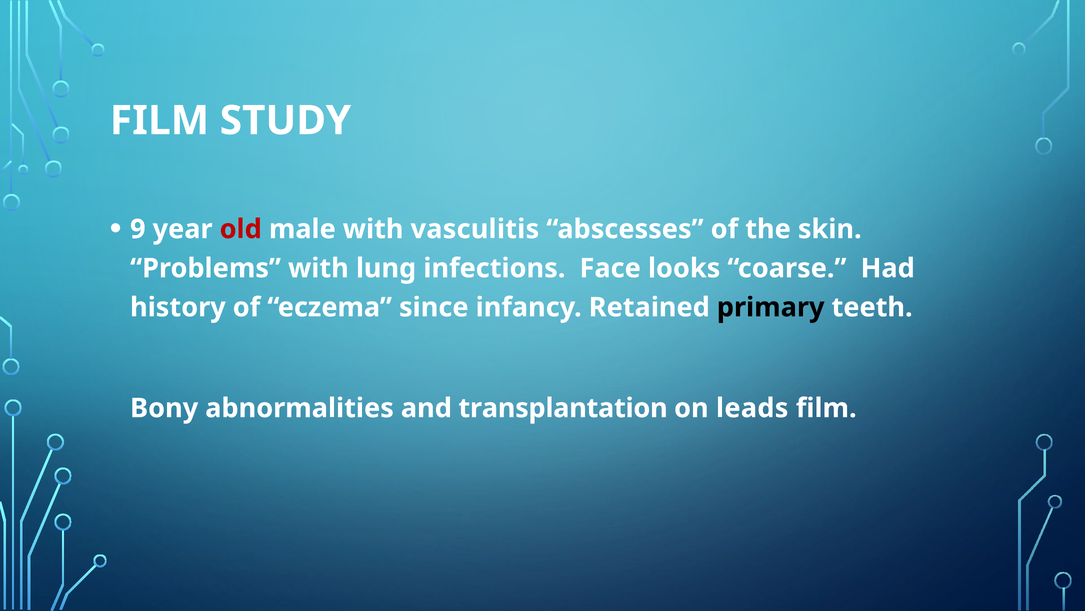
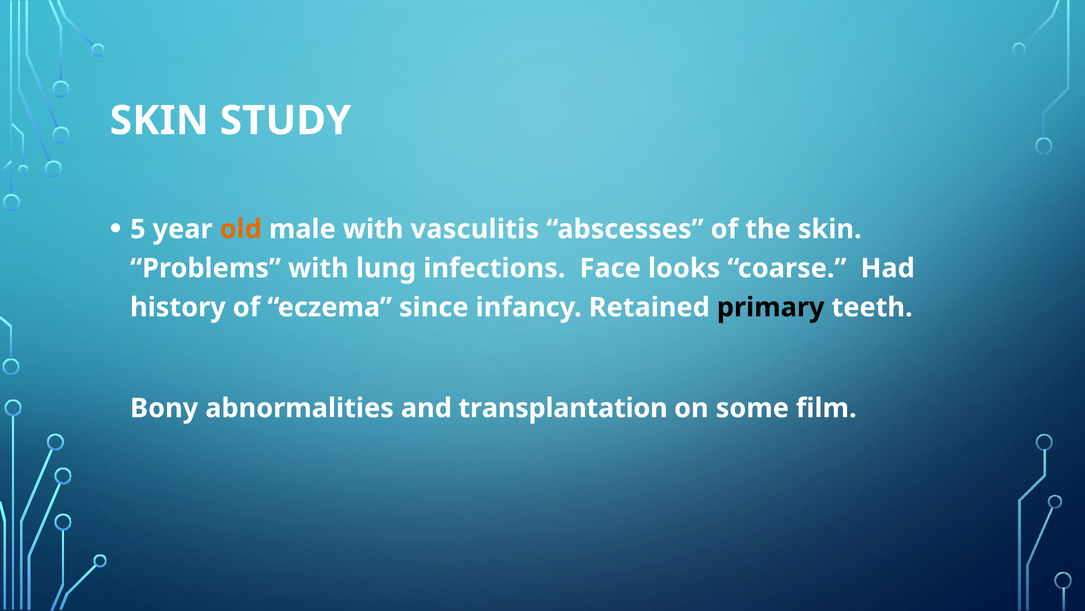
FILM at (159, 121): FILM -> SKIN
9: 9 -> 5
old colour: red -> orange
leads: leads -> some
